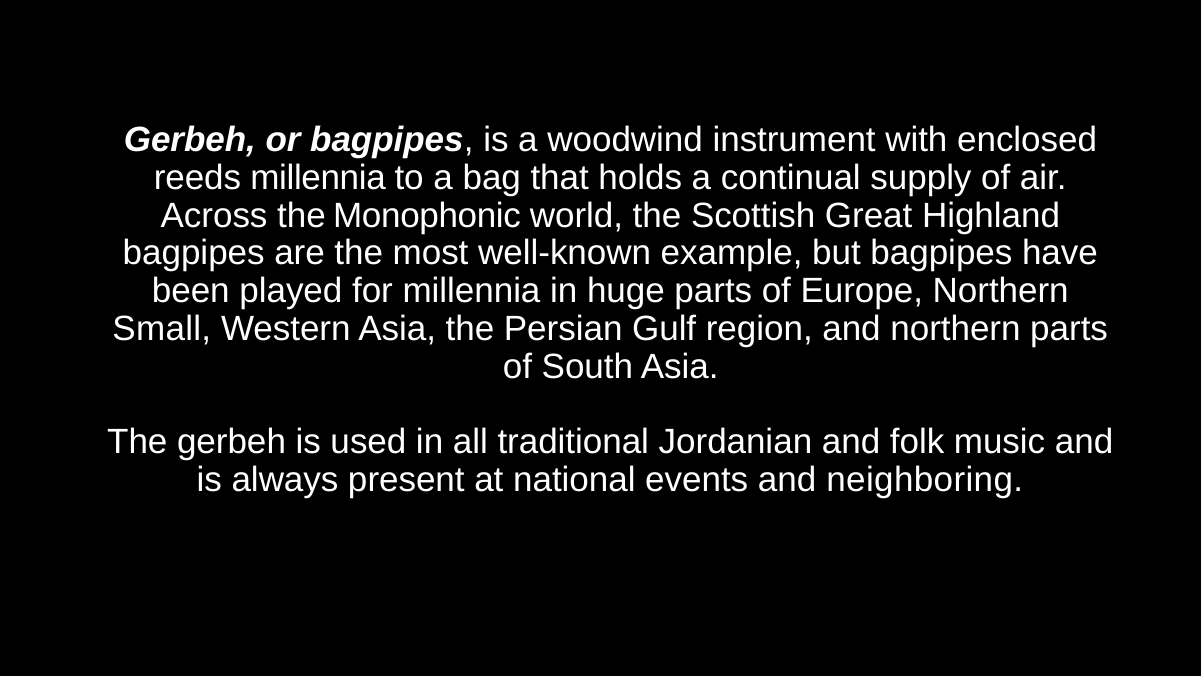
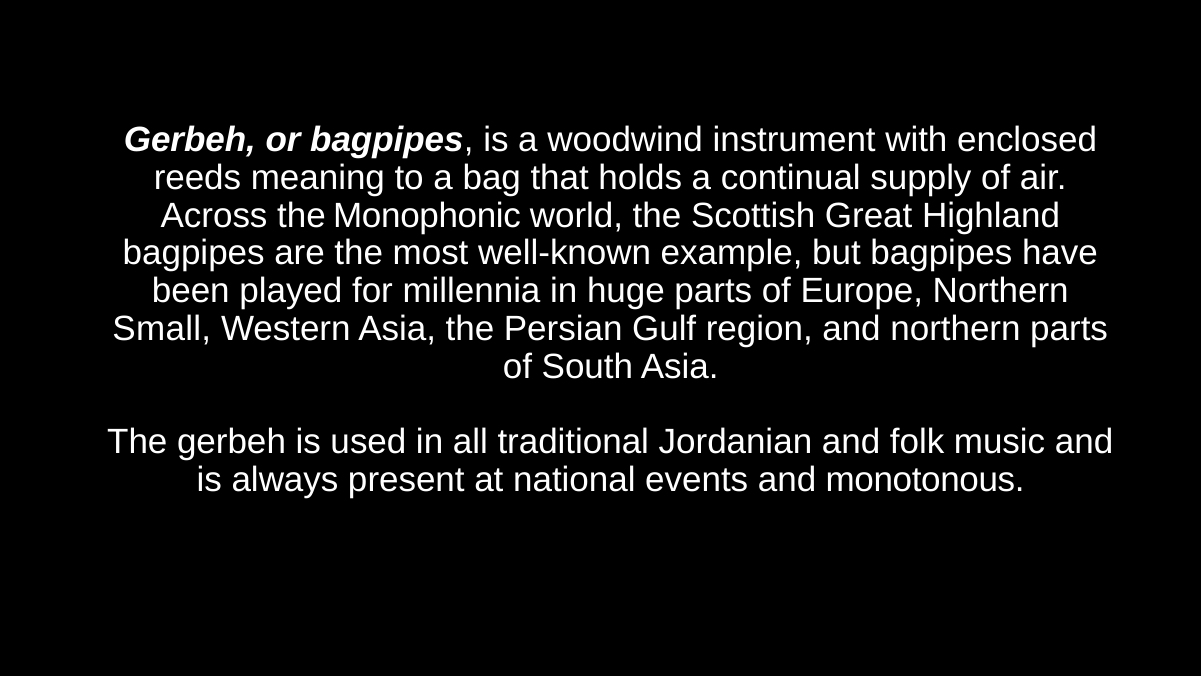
reeds millennia: millennia -> meaning
neighboring: neighboring -> monotonous
